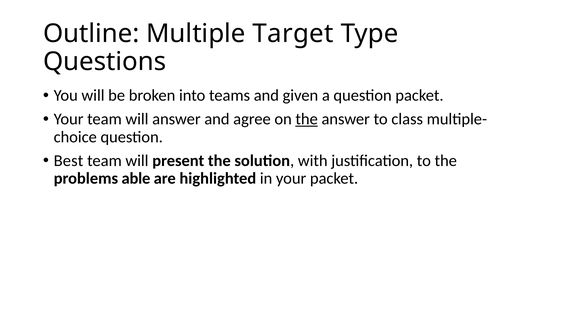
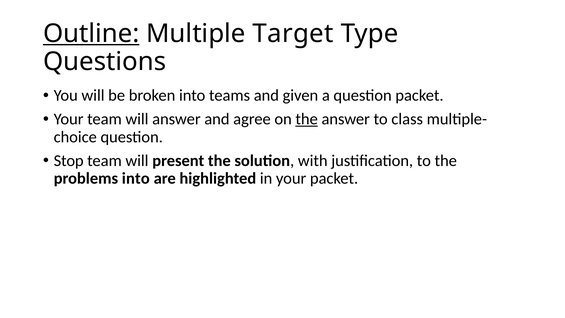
Outline underline: none -> present
Best: Best -> Stop
problems able: able -> into
